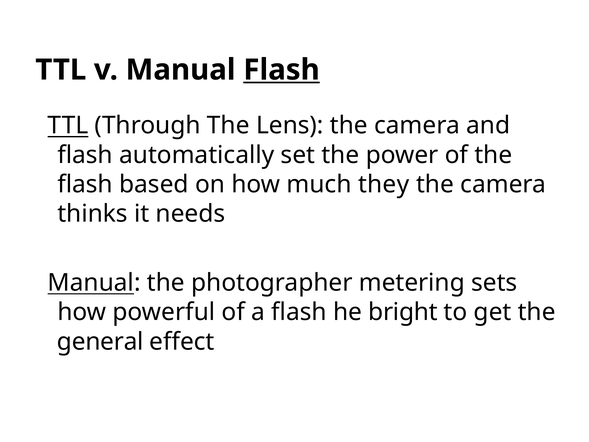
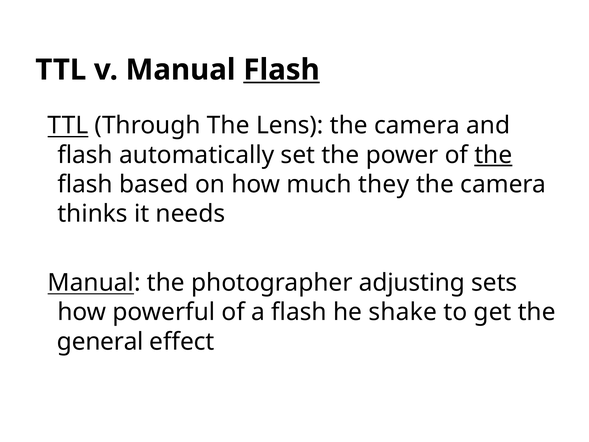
the at (493, 155) underline: none -> present
metering: metering -> adjusting
bright: bright -> shake
